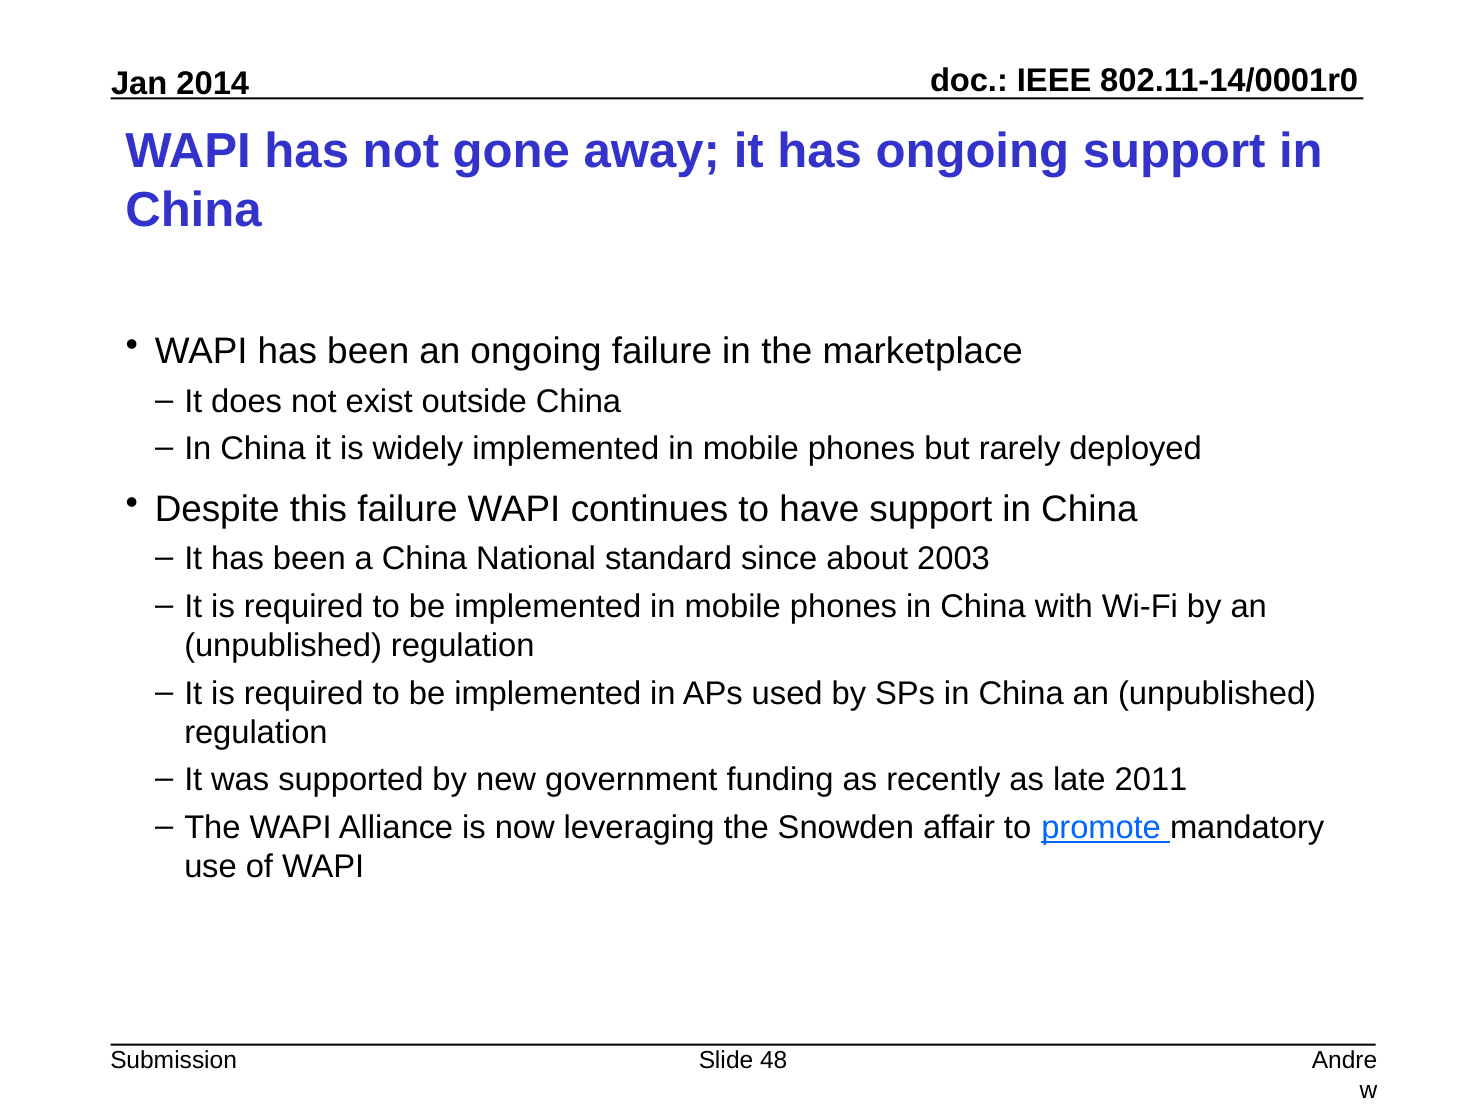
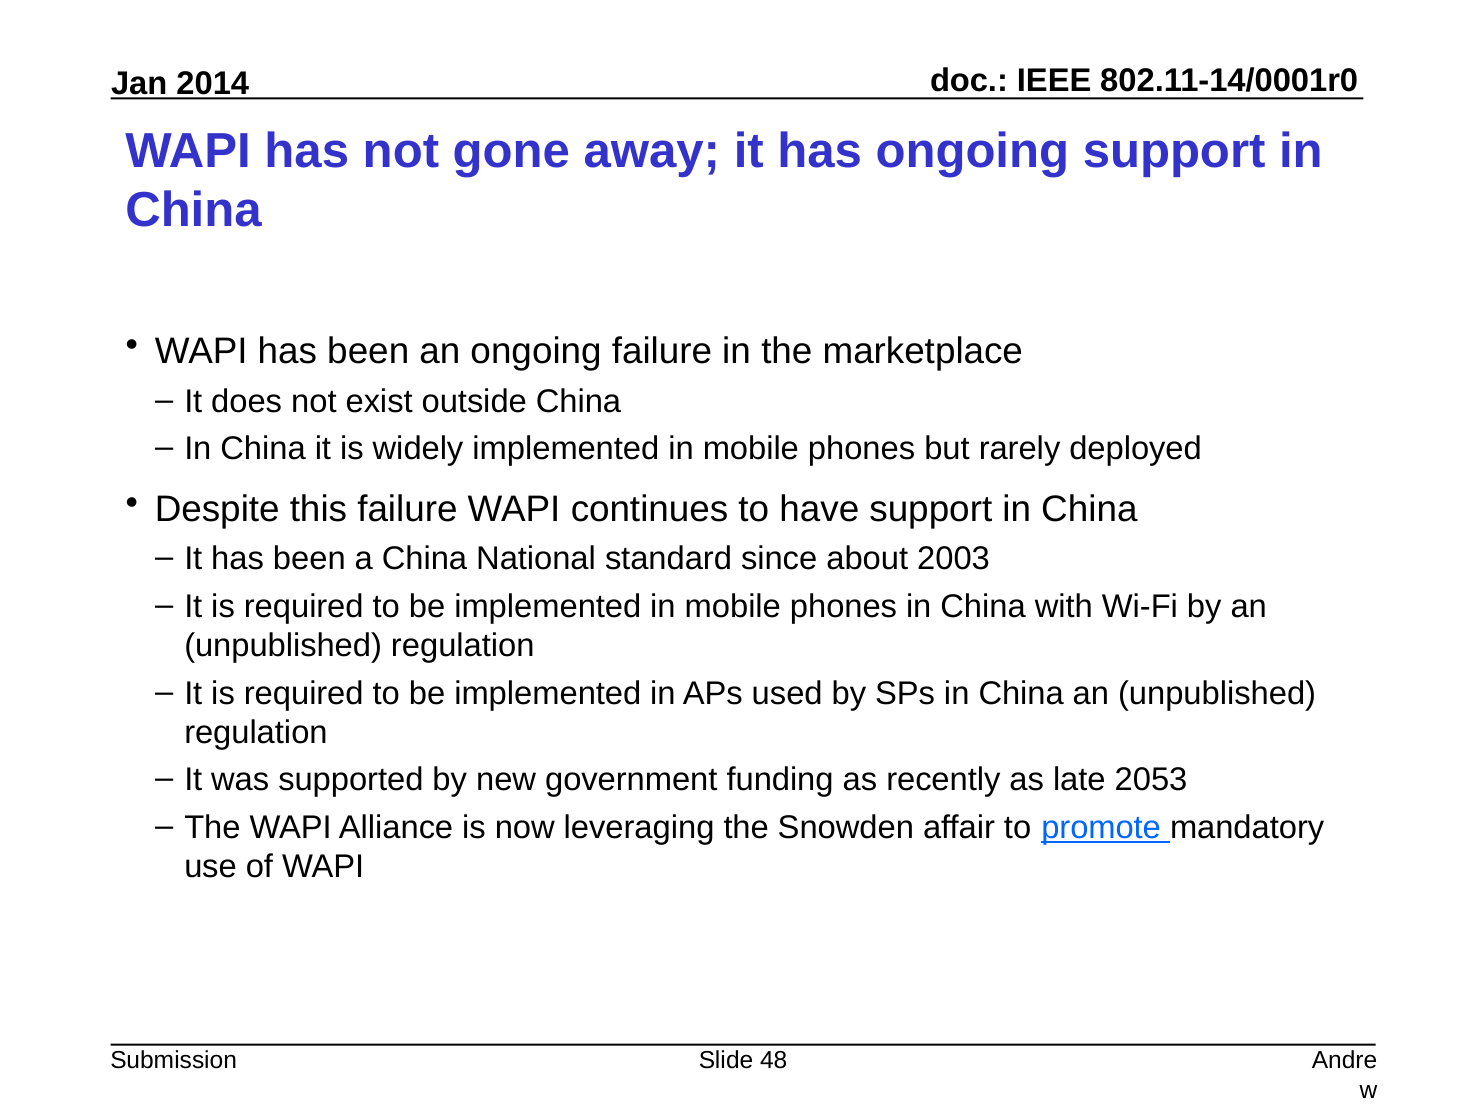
2011: 2011 -> 2053
